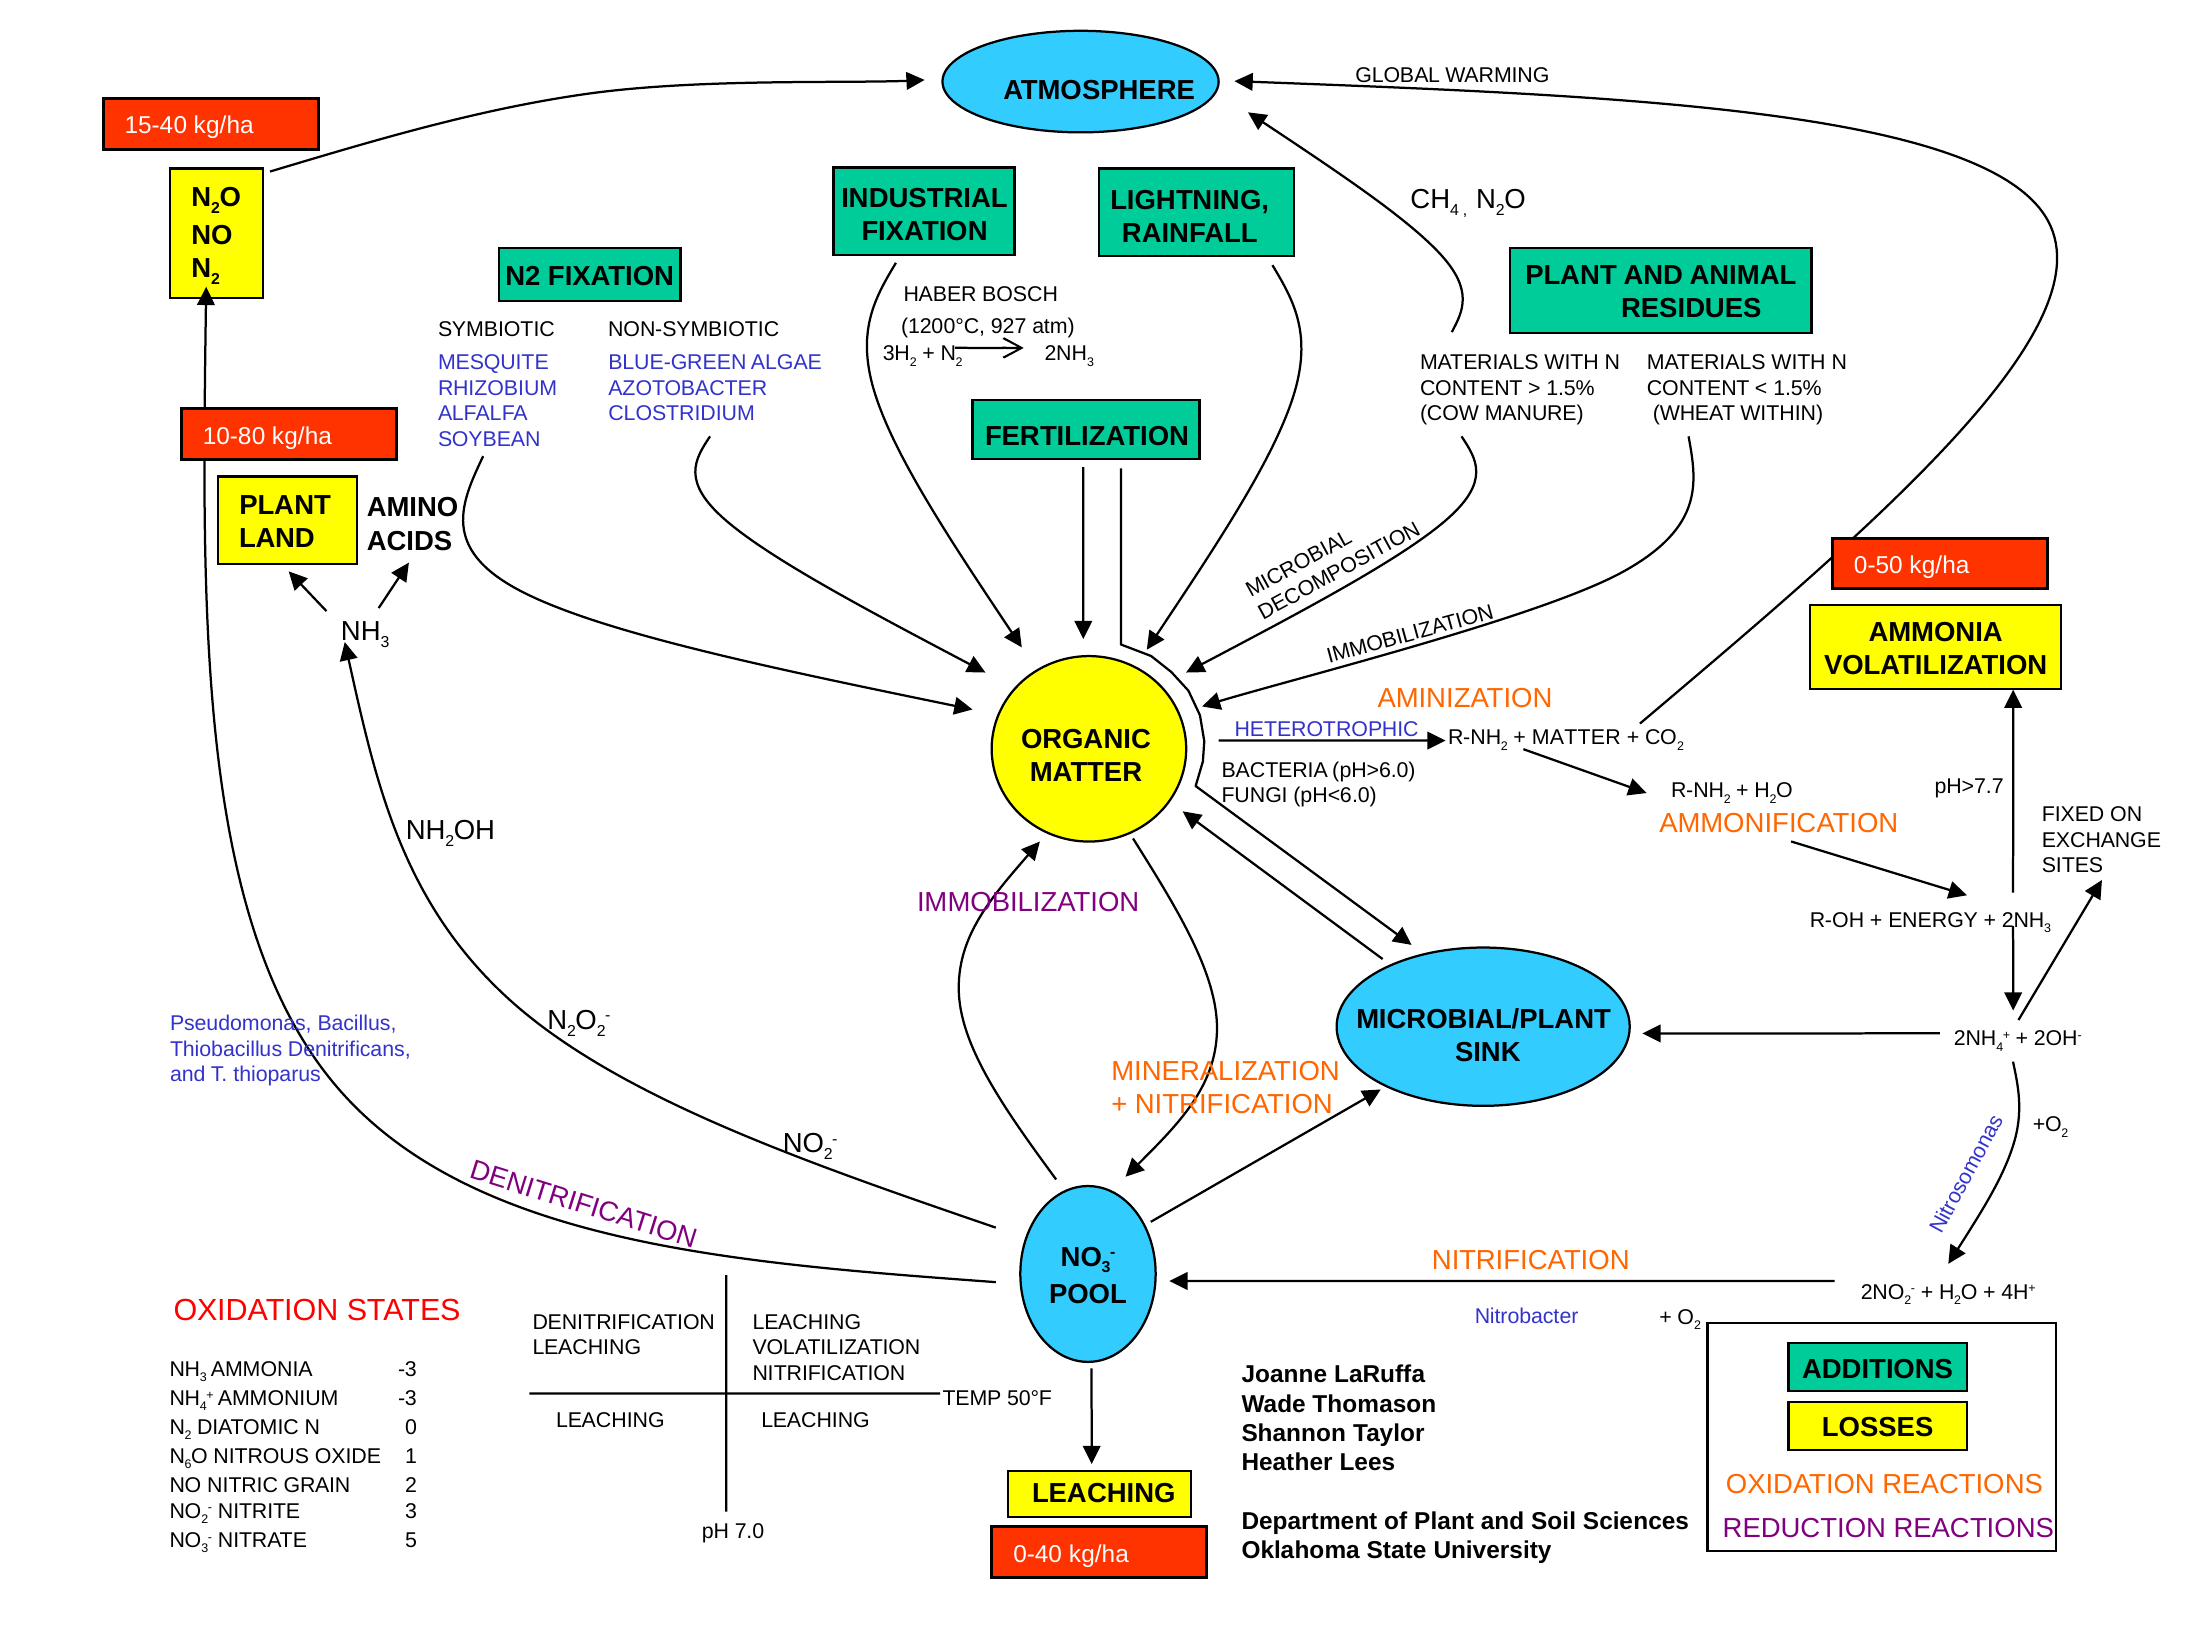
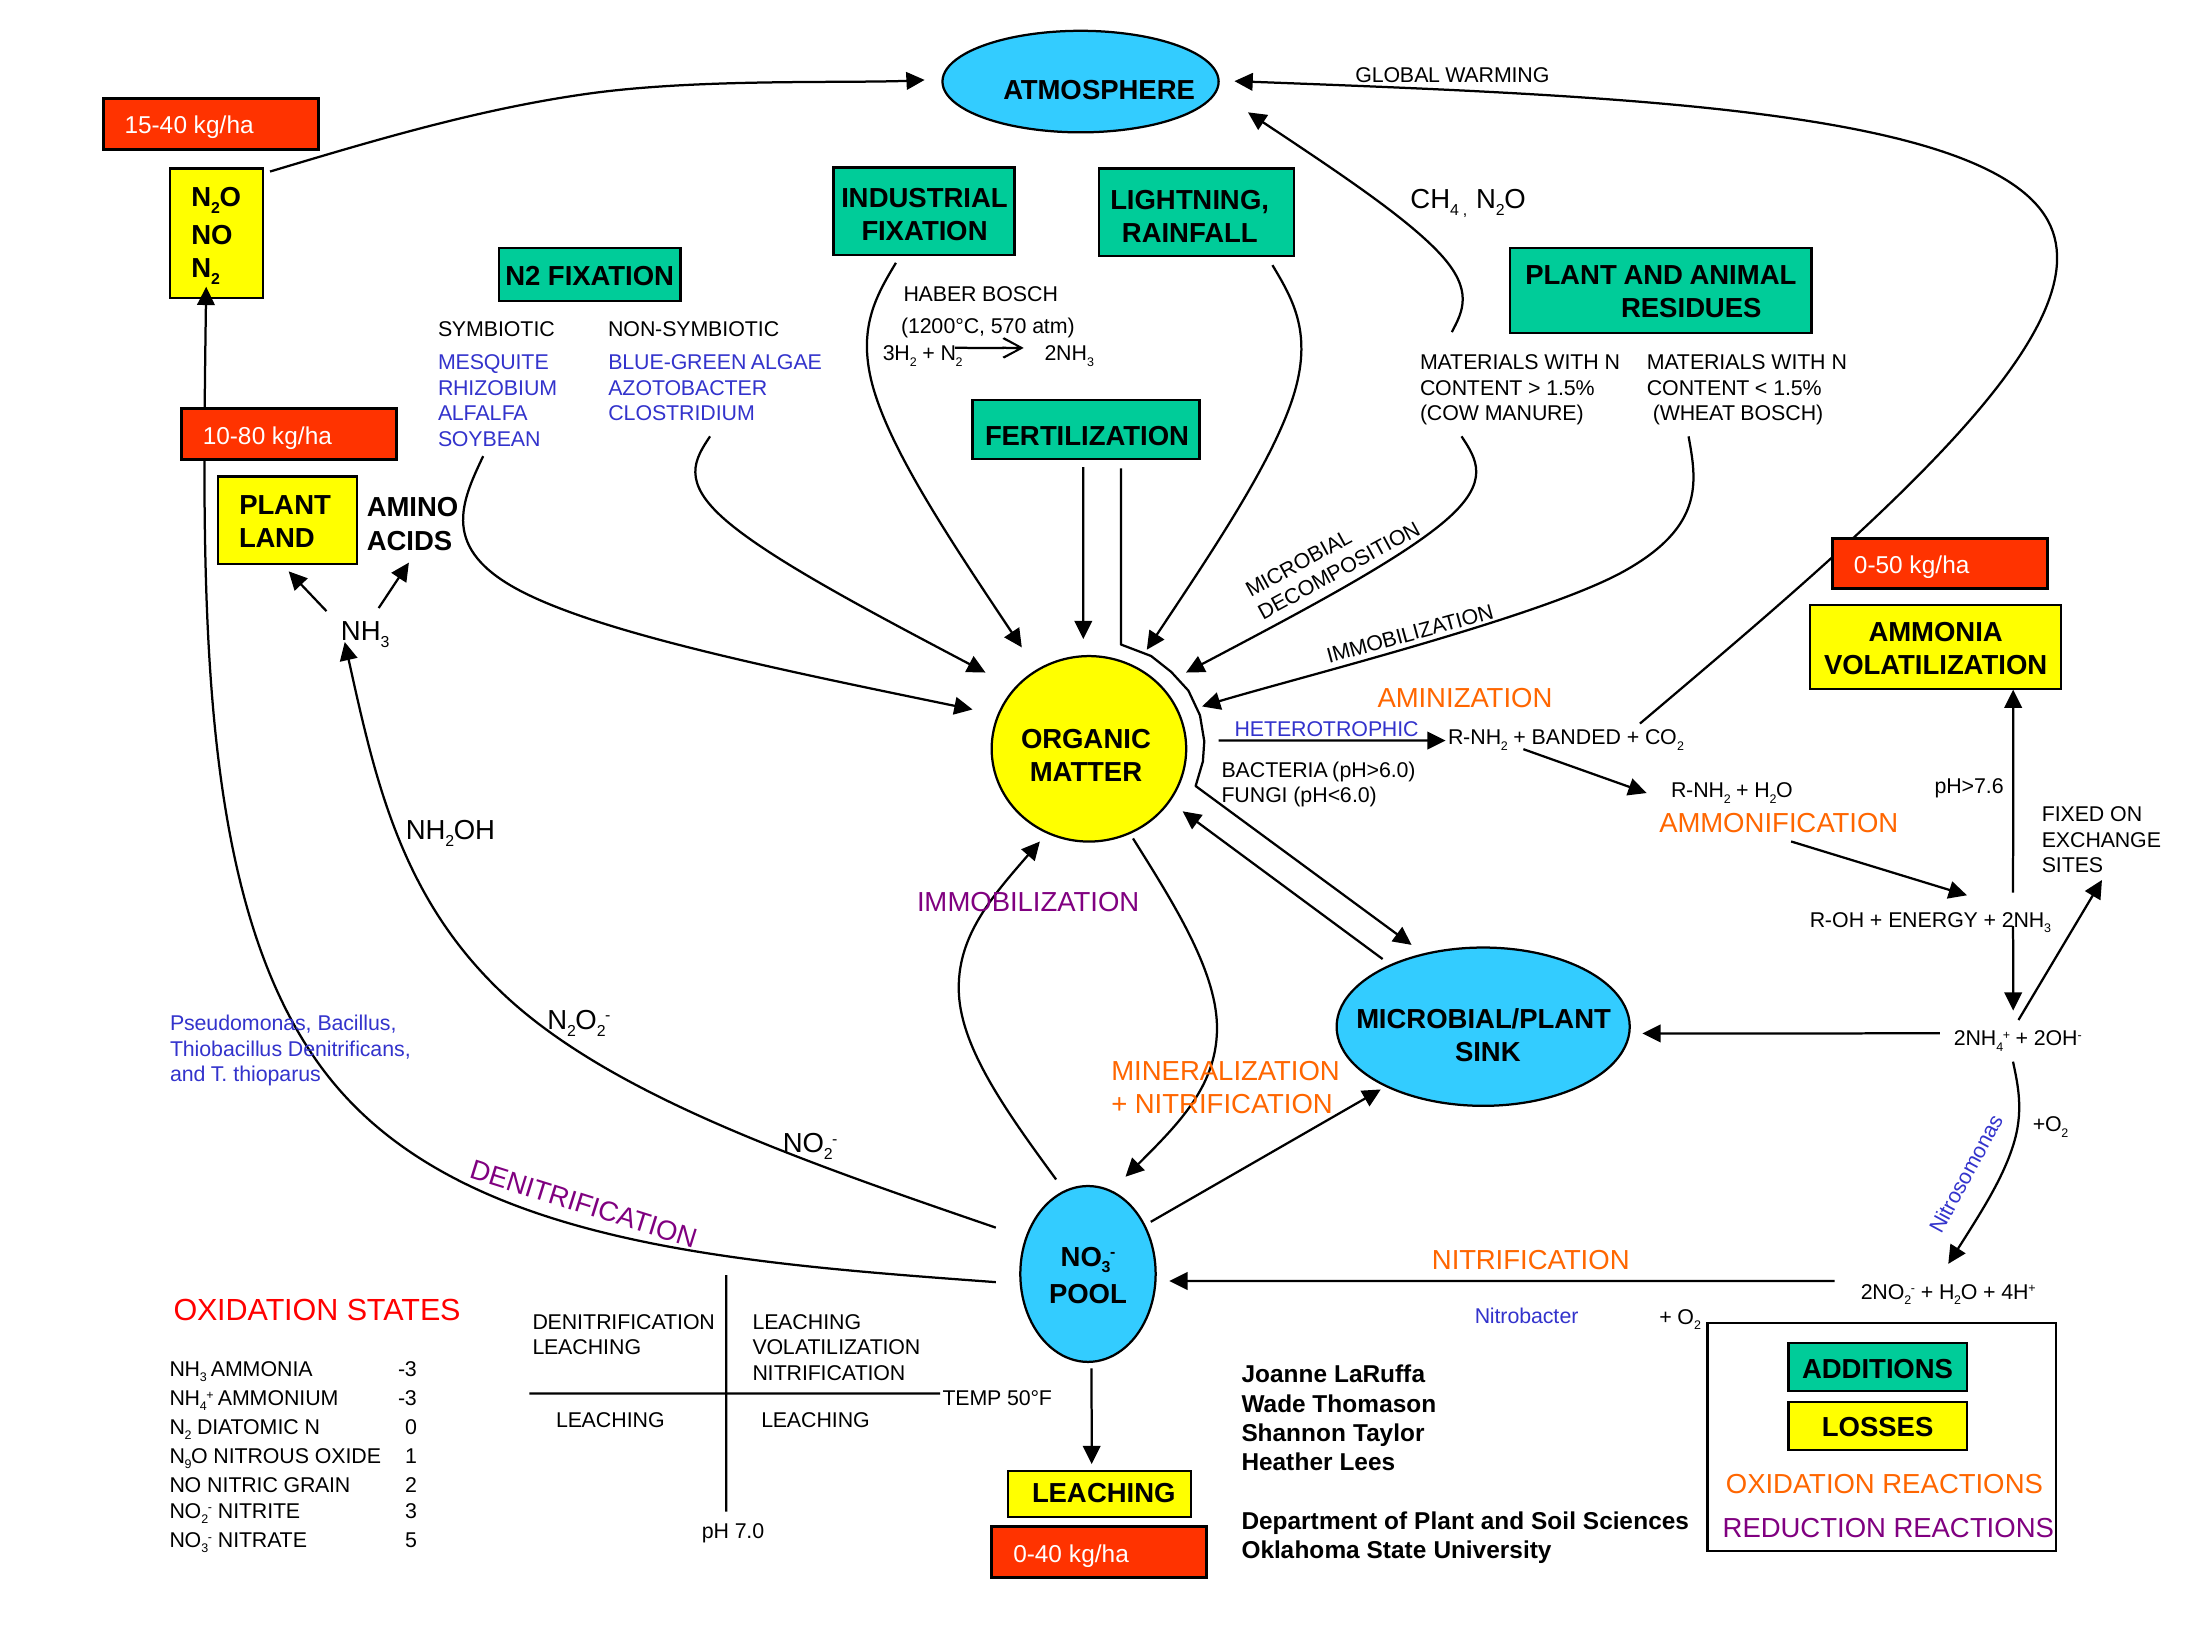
927: 927 -> 570
WHEAT WITHIN: WITHIN -> BOSCH
MATTER at (1576, 738): MATTER -> BANDED
pH>7.7: pH>7.7 -> pH>7.6
6: 6 -> 9
